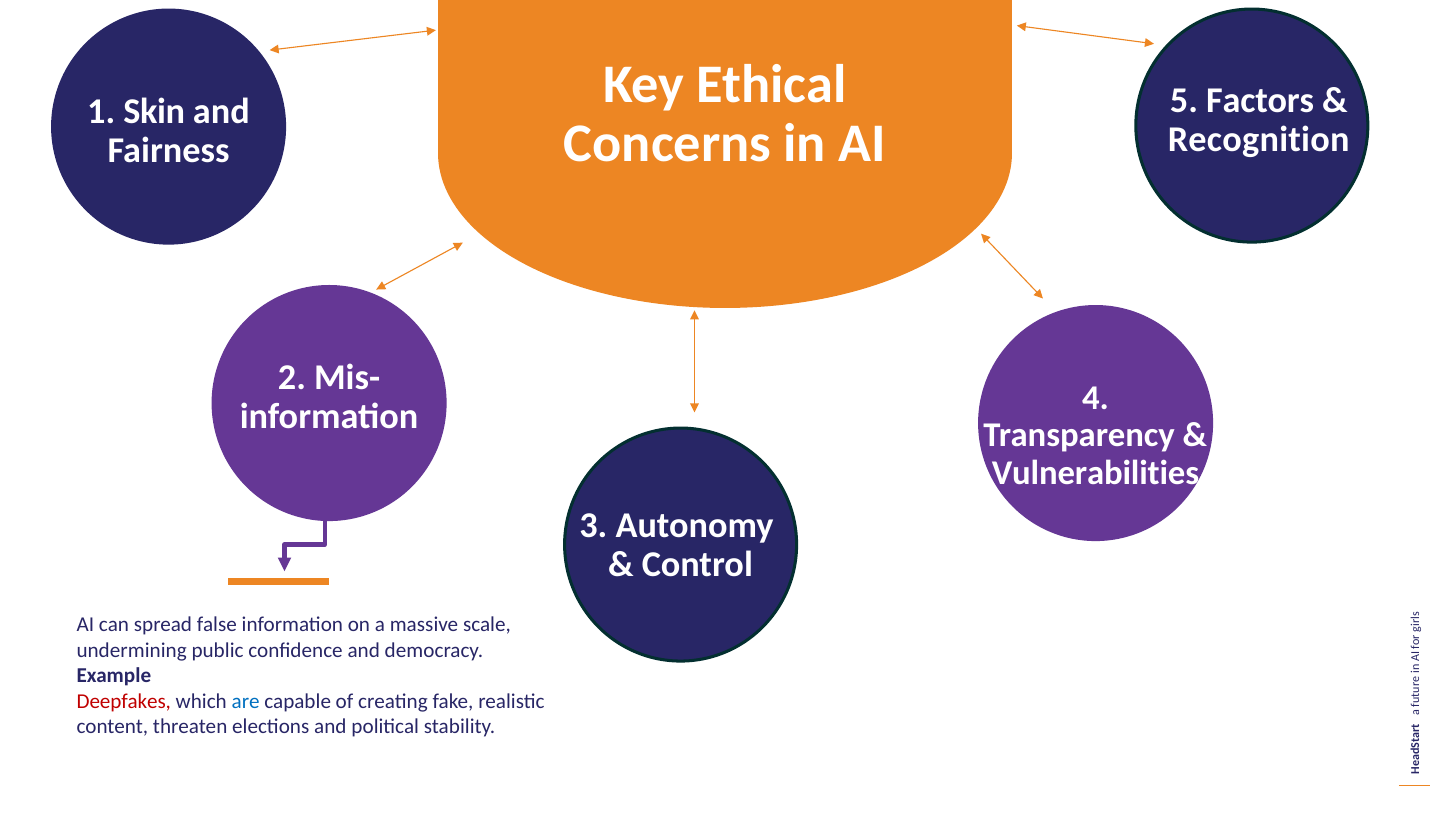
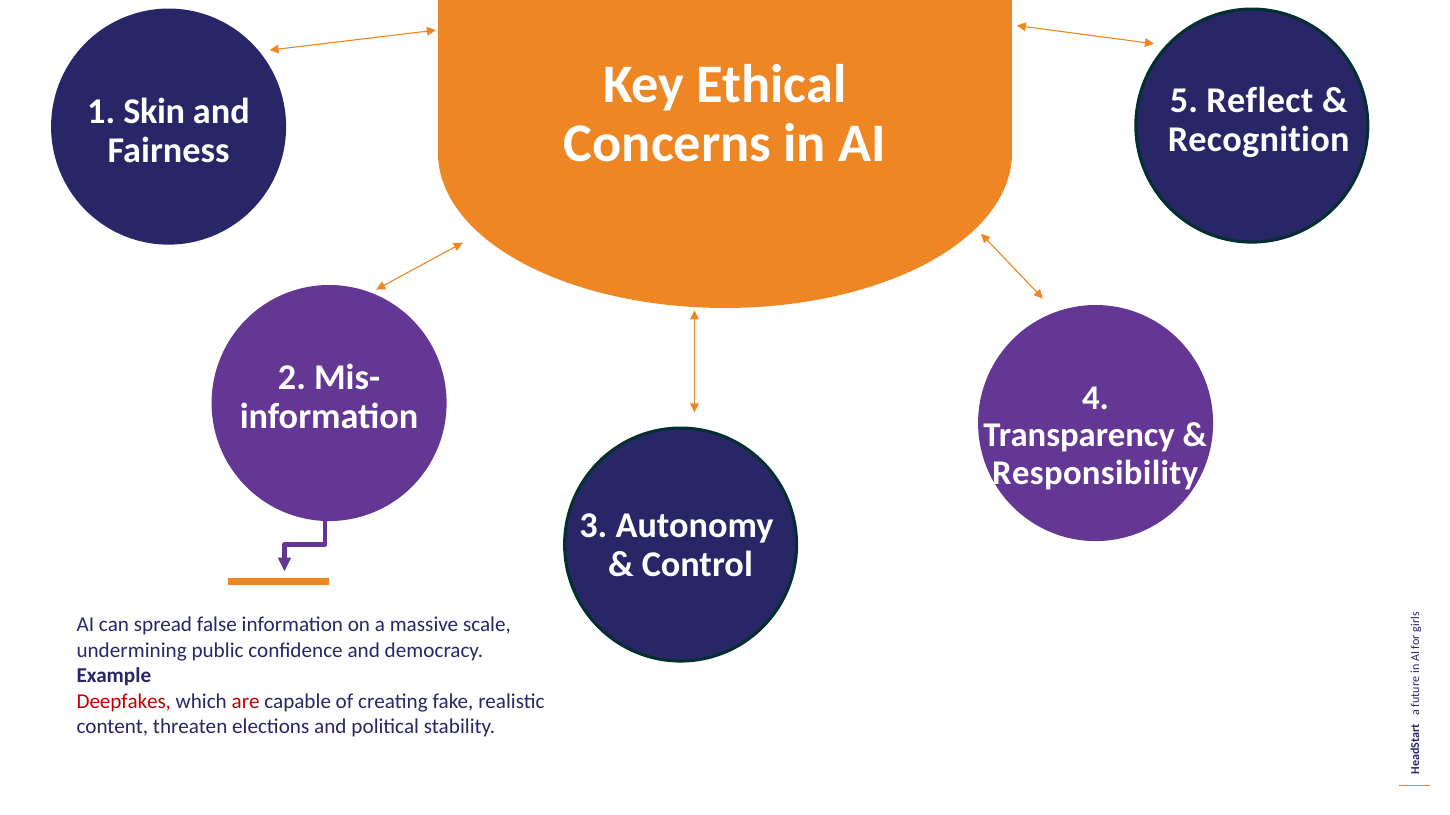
Factors: Factors -> Reflect
Vulnerabilities: Vulnerabilities -> Responsibility
are colour: blue -> red
